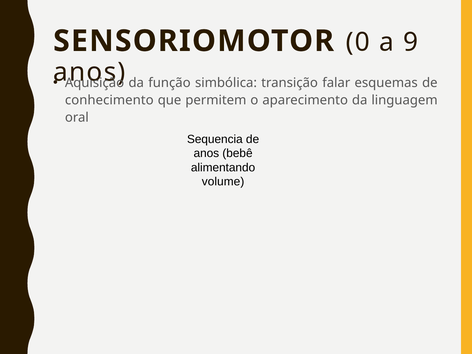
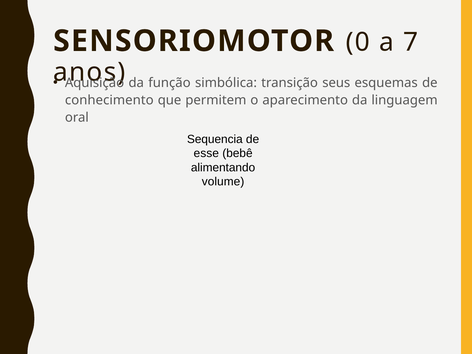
9: 9 -> 7
falar: falar -> seus
anos at (206, 153): anos -> esse
